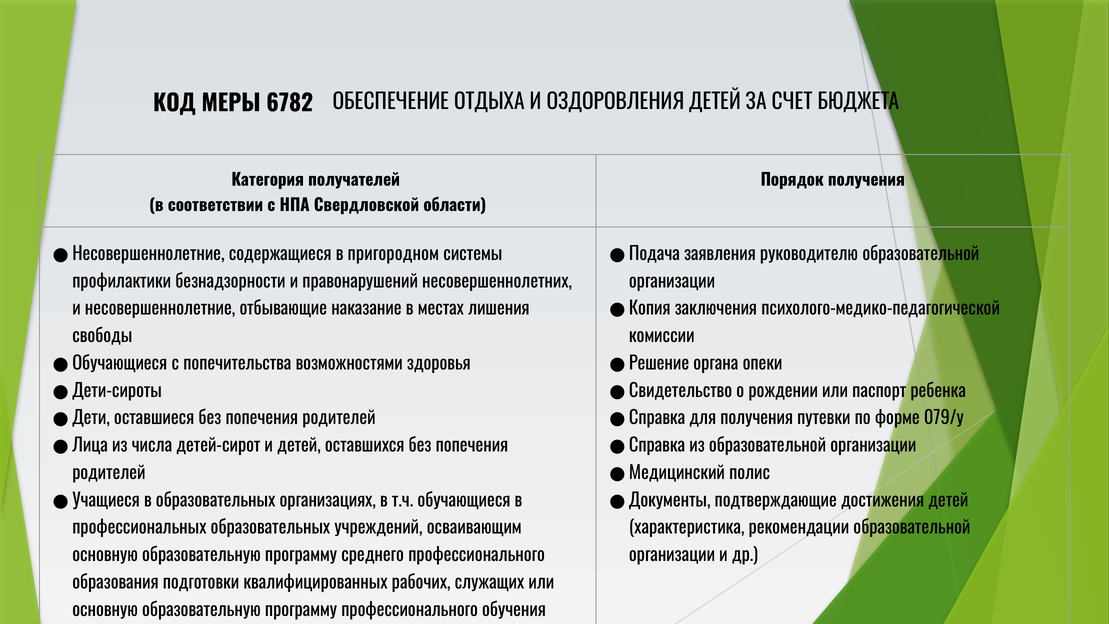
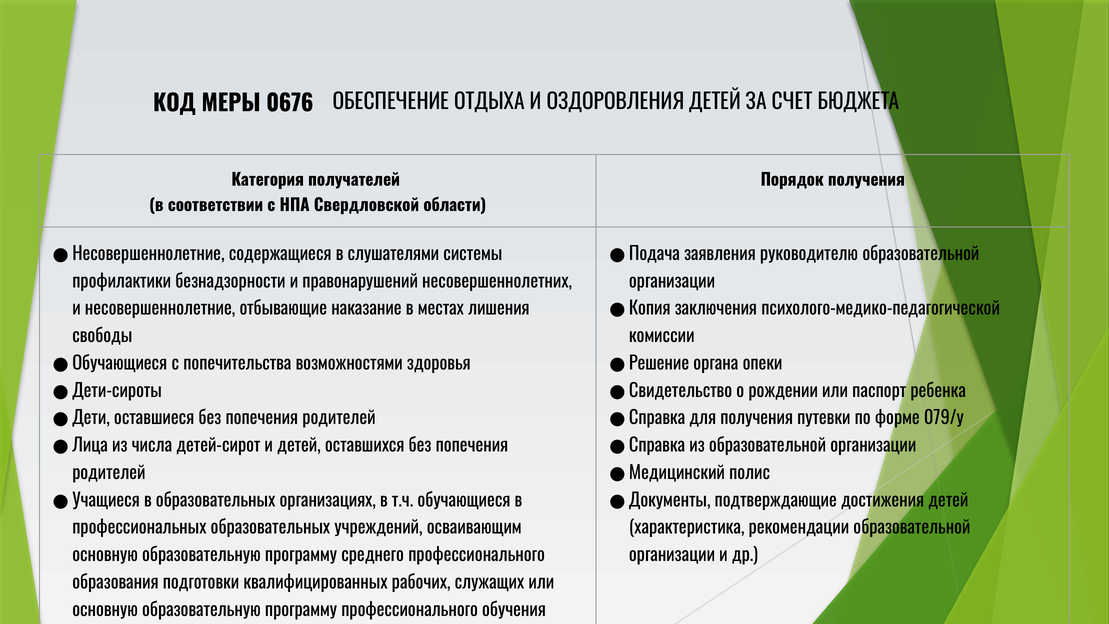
6782: 6782 -> 0676
пригородном: пригородном -> слушателями
